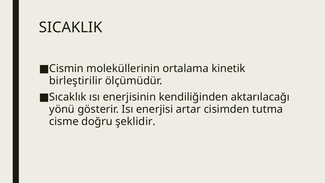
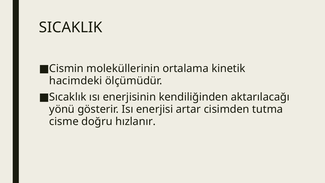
birleştirilir: birleştirilir -> hacimdeki
şeklidir: şeklidir -> hızlanır
